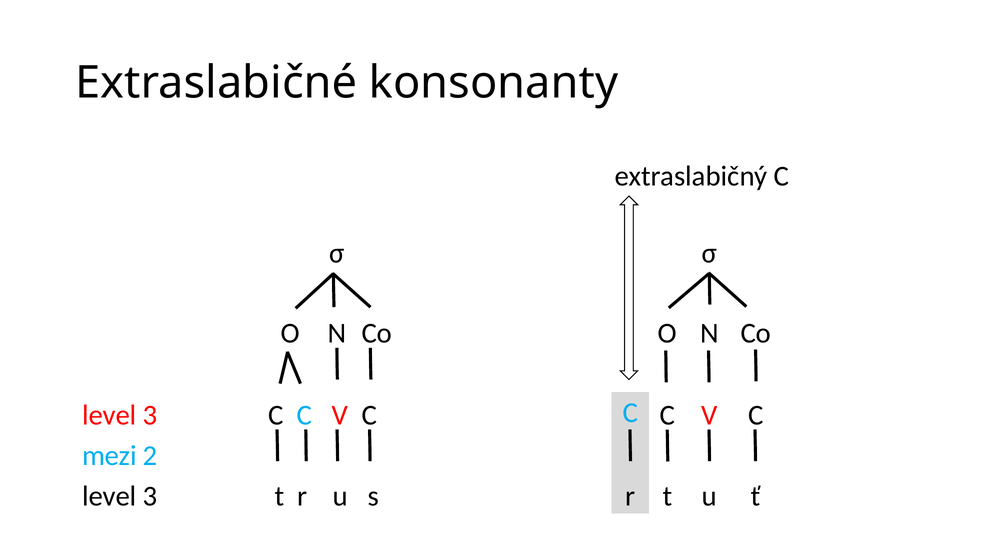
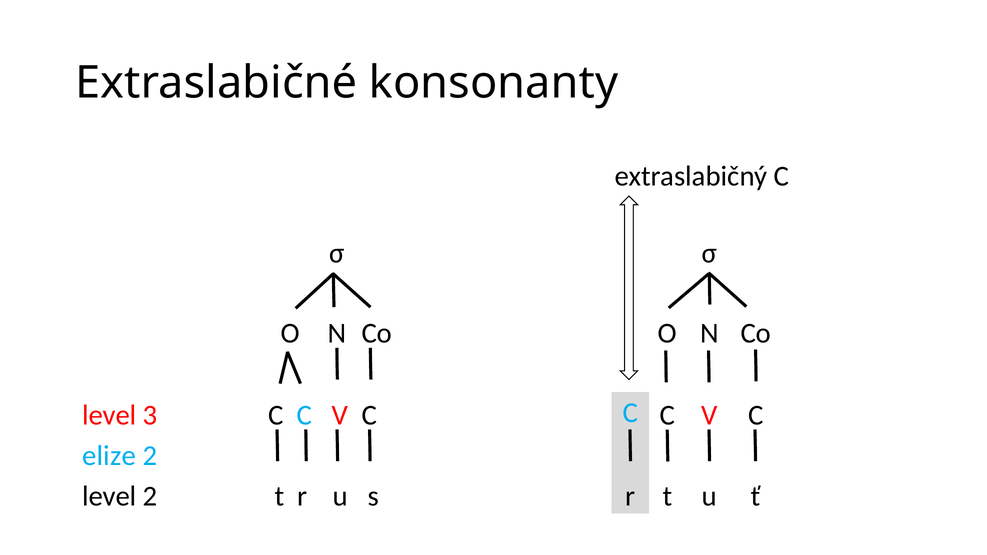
mezi: mezi -> elize
3 at (150, 496): 3 -> 2
